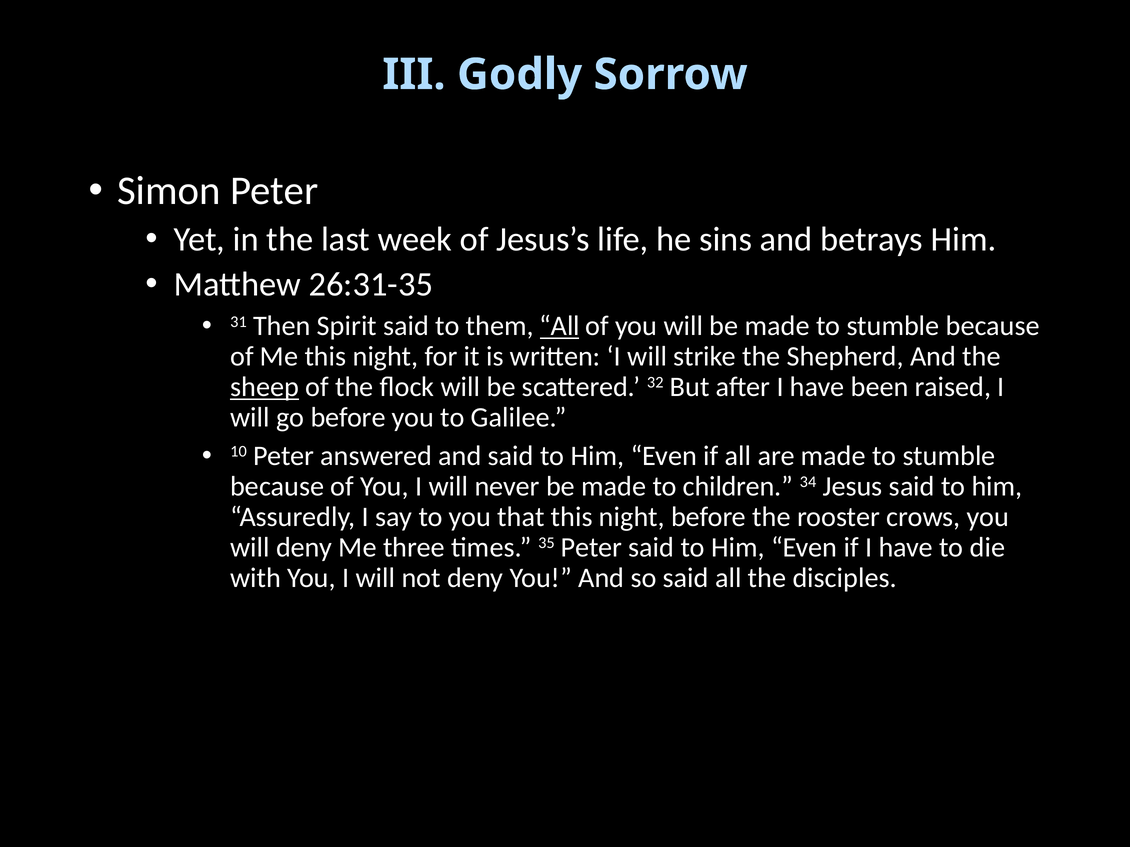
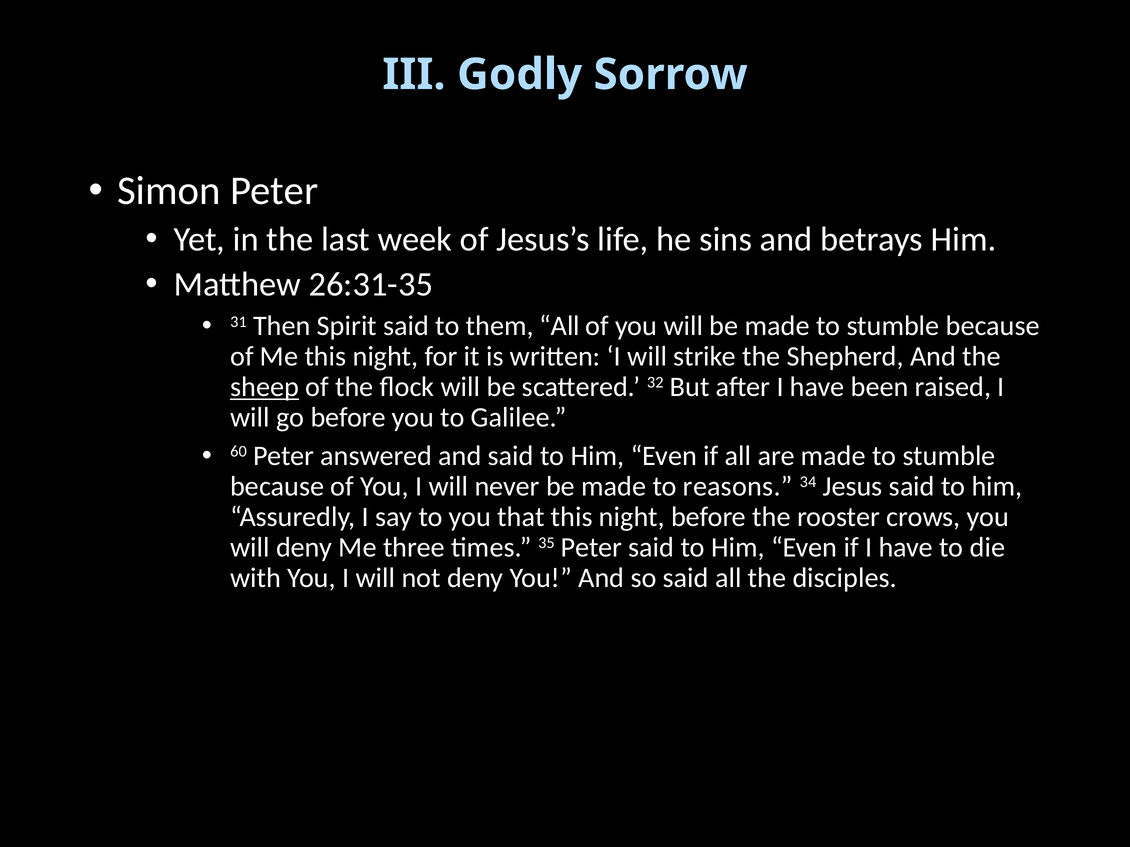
All at (560, 326) underline: present -> none
10: 10 -> 60
children: children -> reasons
